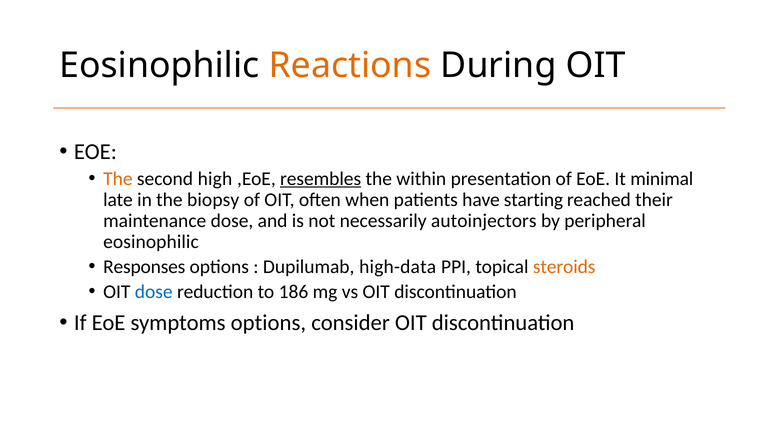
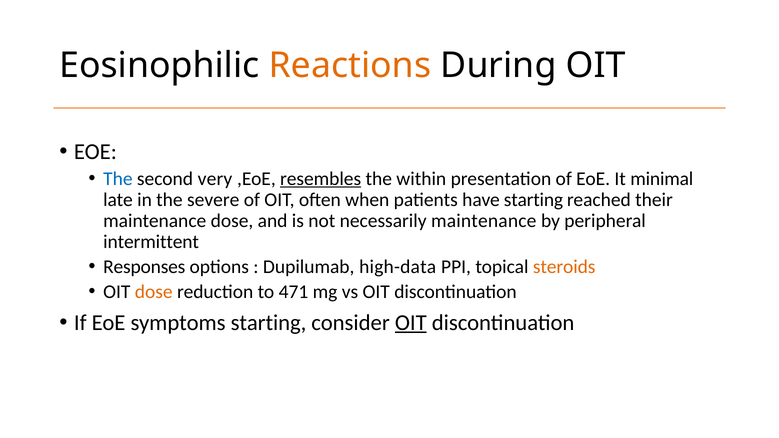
The at (118, 179) colour: orange -> blue
high: high -> very
biopsy: biopsy -> severe
necessarily autoinjectors: autoinjectors -> maintenance
eosinophilic at (151, 242): eosinophilic -> intermittent
dose at (154, 292) colour: blue -> orange
186: 186 -> 471
symptoms options: options -> starting
OIT at (411, 323) underline: none -> present
